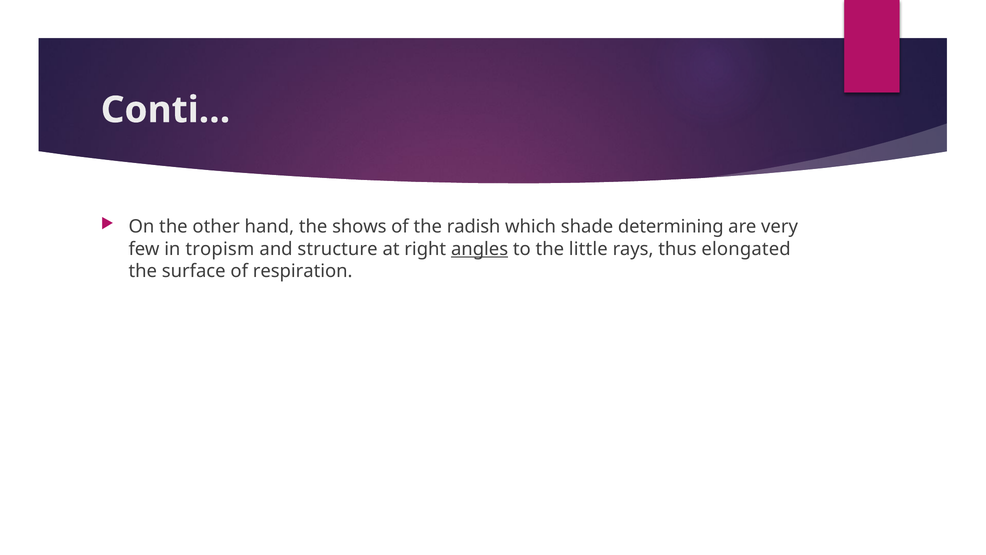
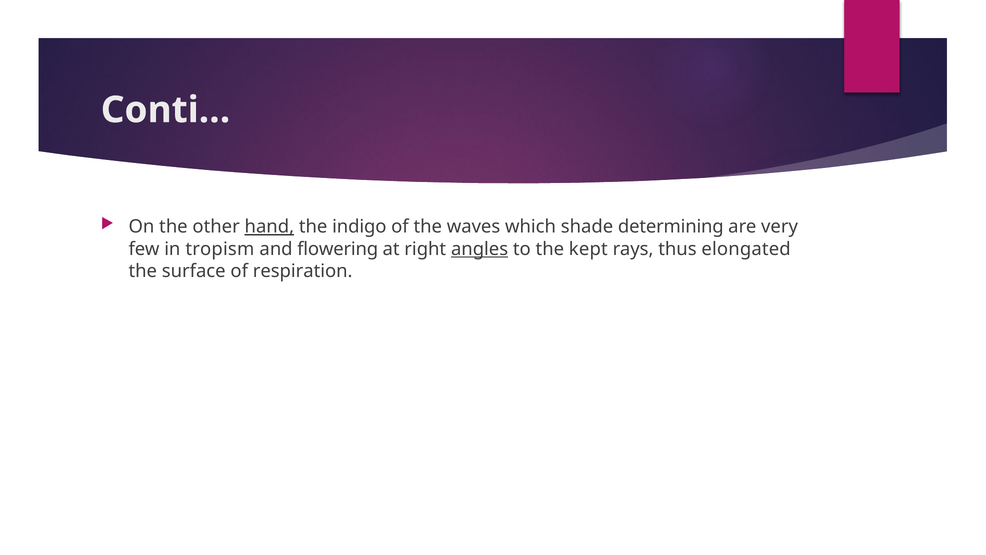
hand underline: none -> present
shows: shows -> indigo
radish: radish -> waves
structure: structure -> flowering
little: little -> kept
